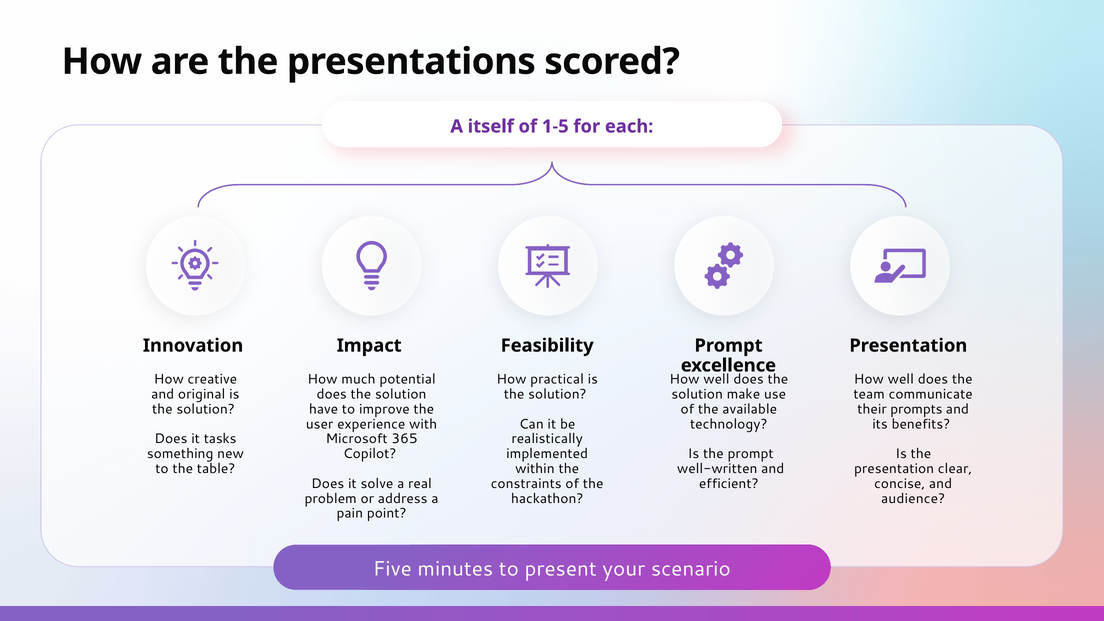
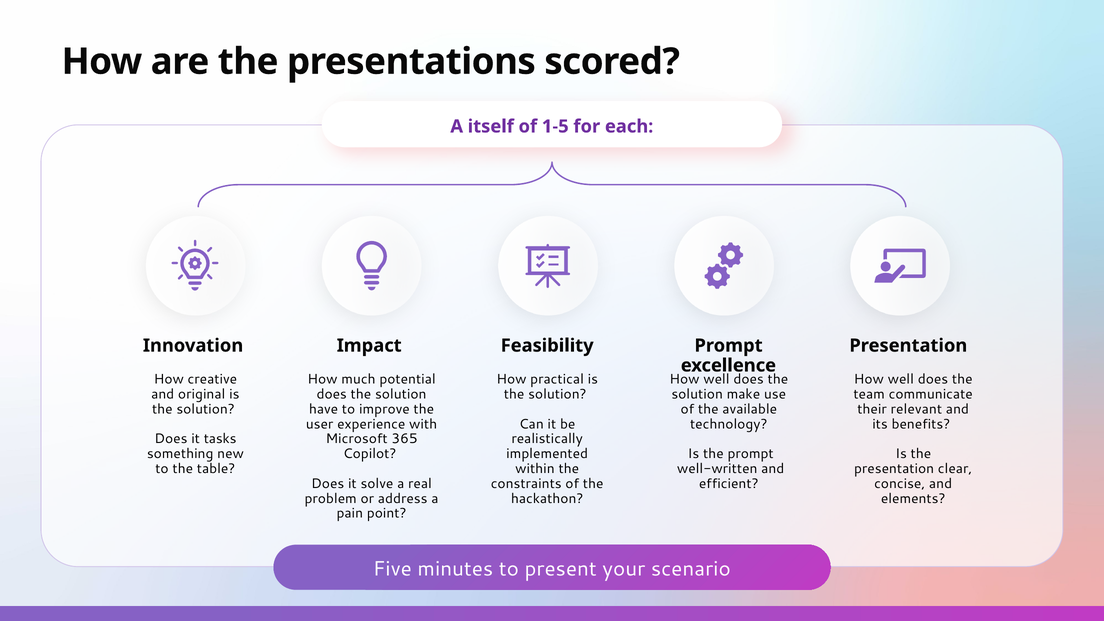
prompts: prompts -> relevant
audience: audience -> elements
